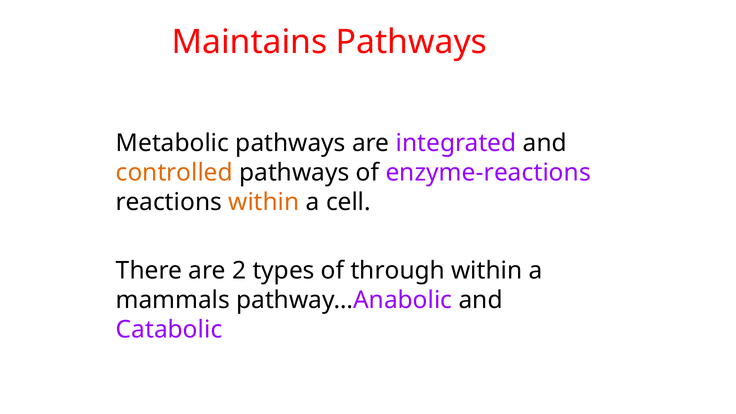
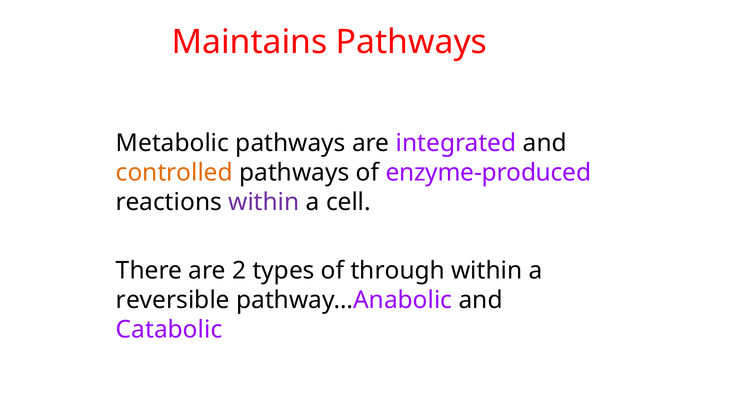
enzyme-reactions: enzyme-reactions -> enzyme-produced
within at (264, 202) colour: orange -> purple
mammals: mammals -> reversible
